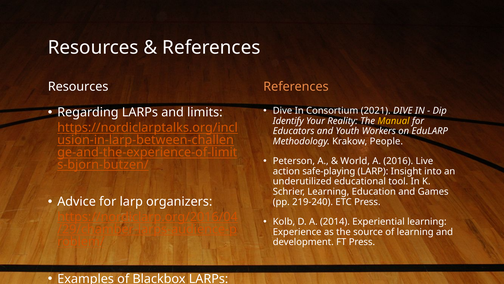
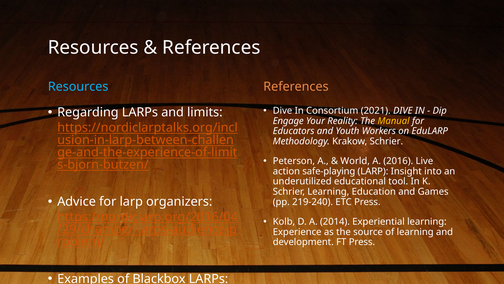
Resources at (78, 86) colour: white -> light blue
Identify: Identify -> Engage
Krakow People: People -> Schrier
